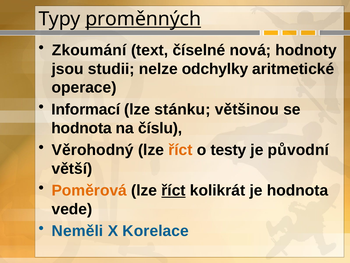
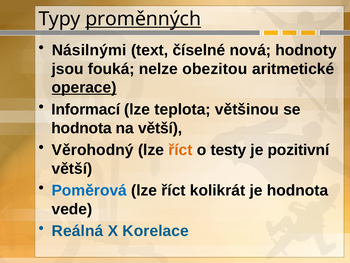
Zkoumání: Zkoumání -> Násilnými
studii: studii -> fouká
odchylky: odchylky -> obezitou
operace underline: none -> present
stánku: stánku -> teplota
na číslu: číslu -> větší
původní: původní -> pozitivní
Poměrová colour: orange -> blue
říct at (174, 190) underline: present -> none
Neměli: Neměli -> Reálná
